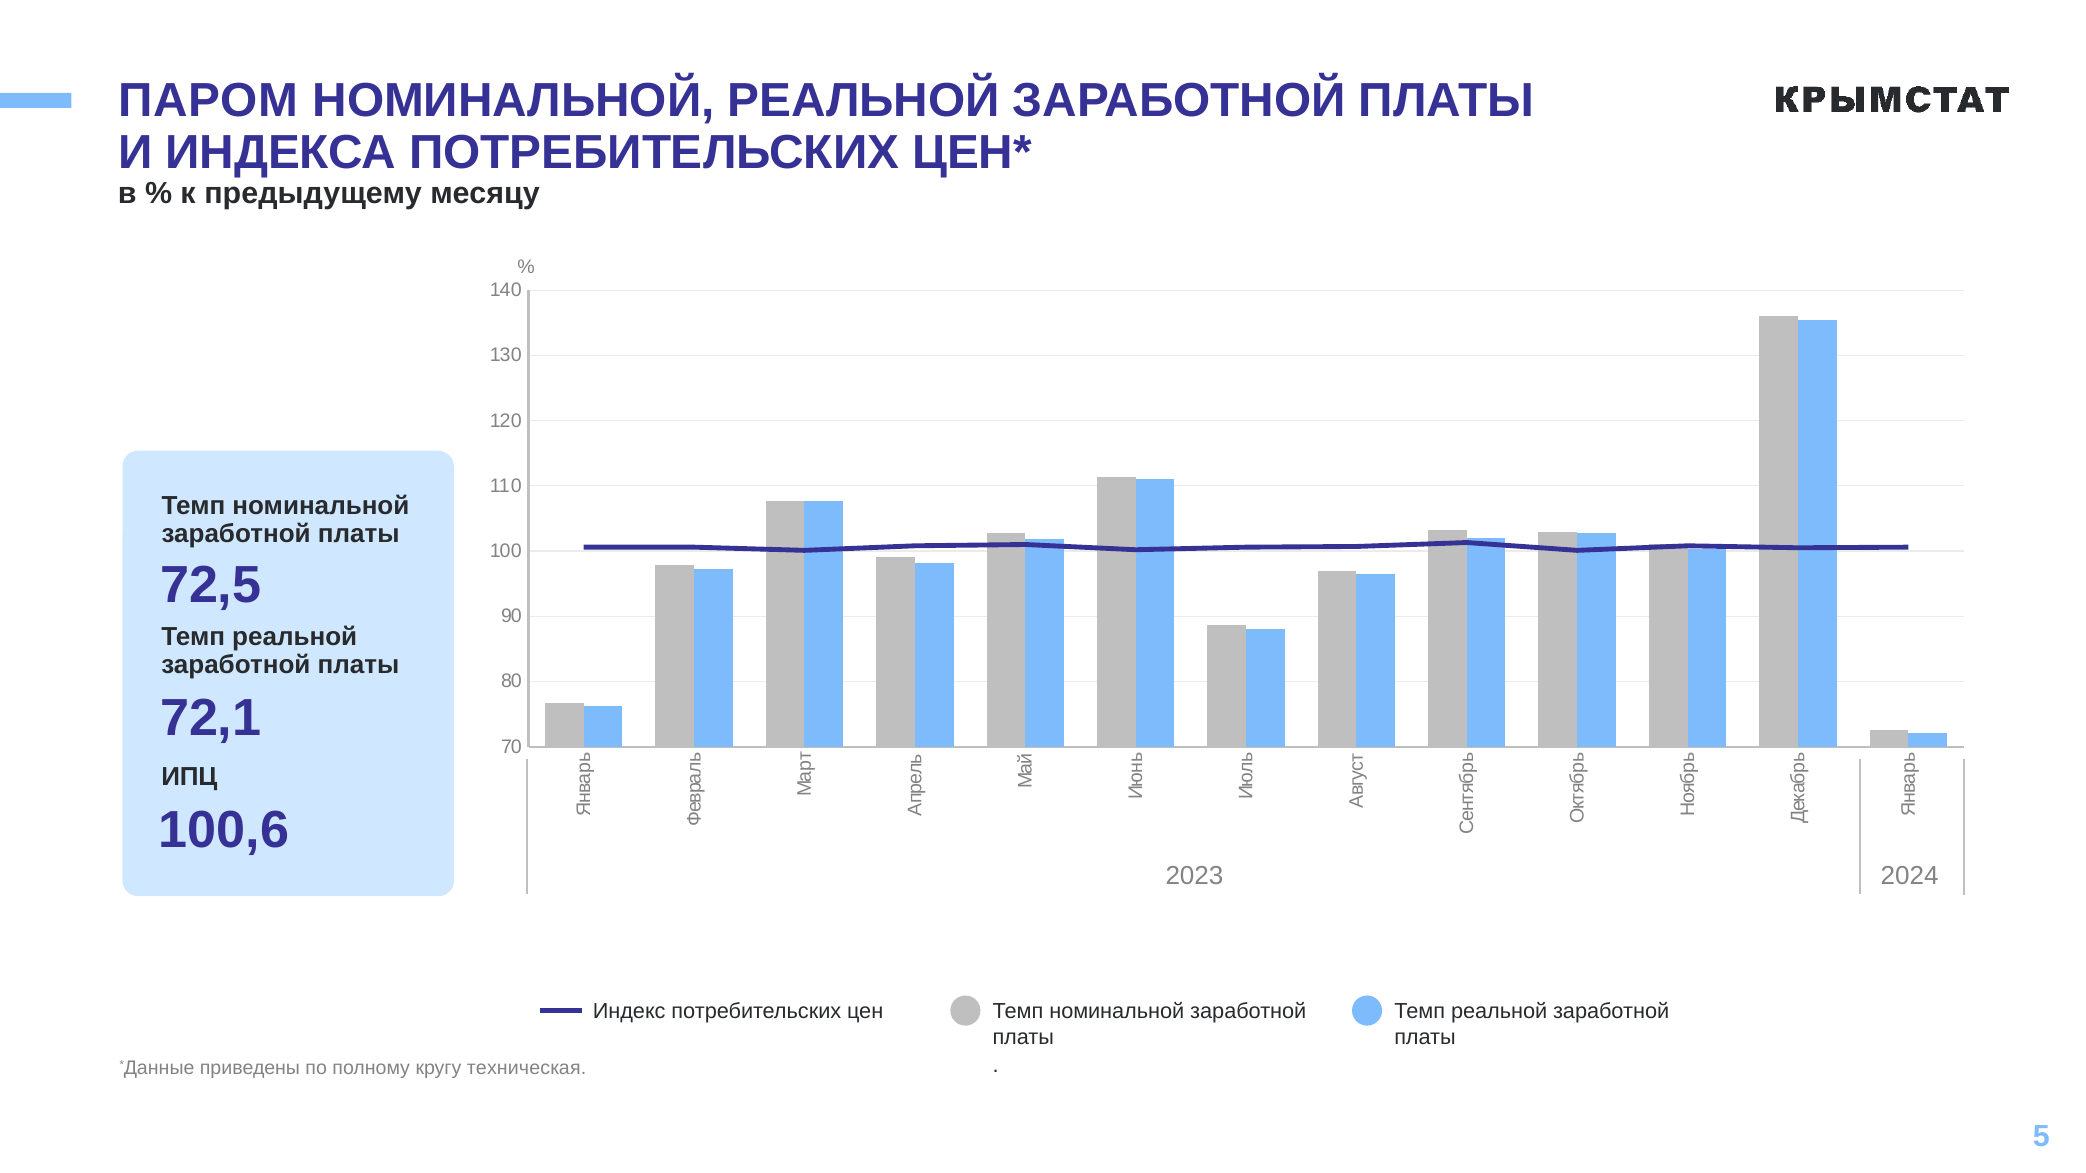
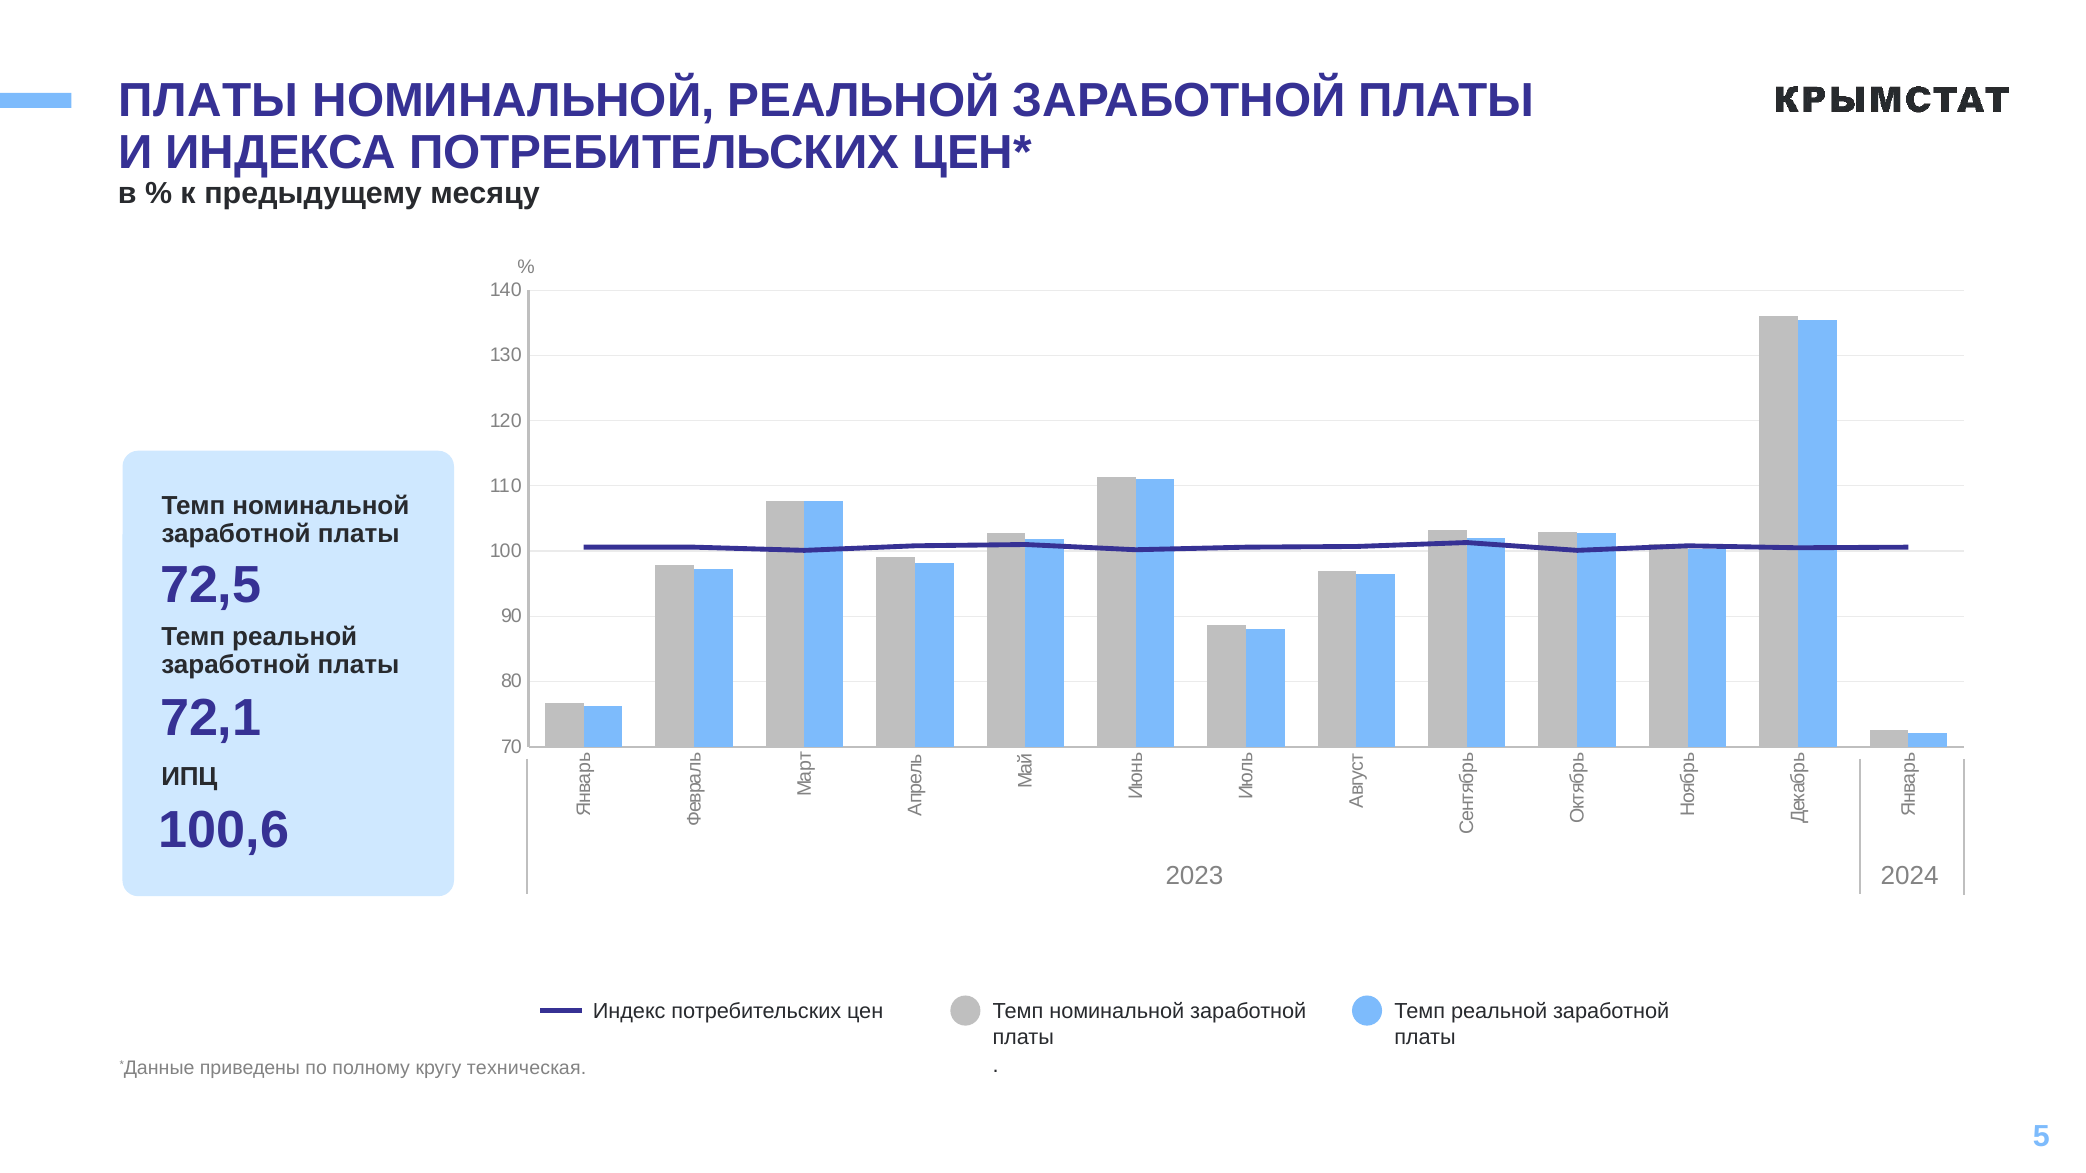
ПАРОМ at (209, 101): ПАРОМ -> ПЛАТЫ
